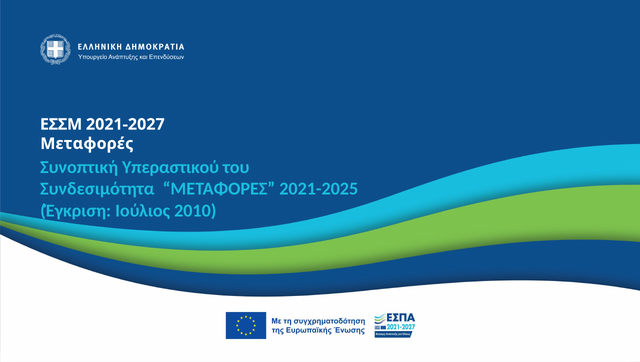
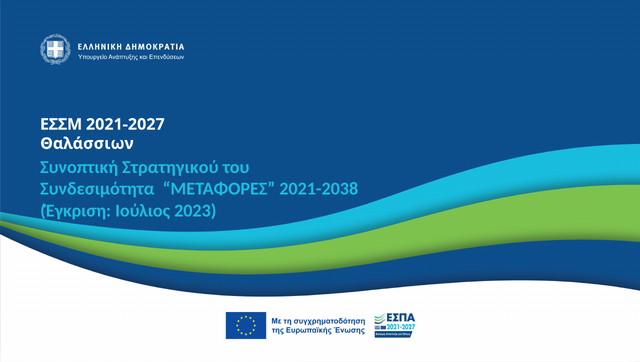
Μεταφορές: Μεταφορές -> Θαλάσσιων
Υπεραστικού: Υπεραστικού -> Στρατηγικού
2021-2025: 2021-2025 -> 2021-2038
2010: 2010 -> 2023
